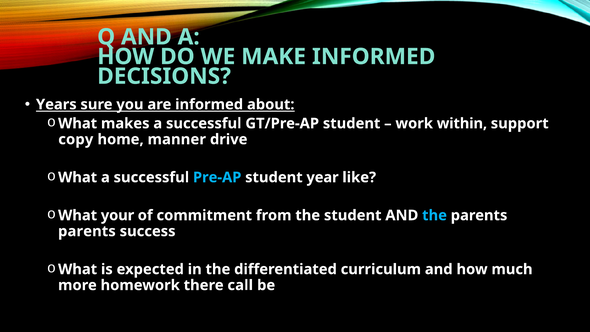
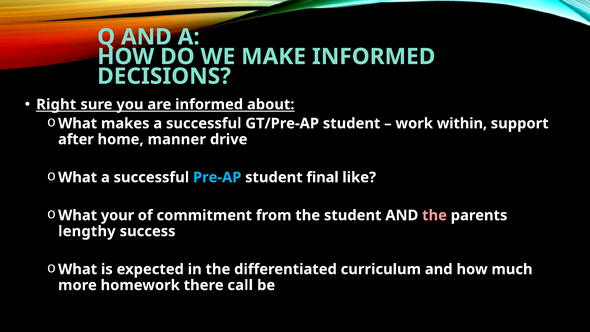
Years: Years -> Right
copy: copy -> after
year: year -> final
the at (435, 215) colour: light blue -> pink
parents at (87, 231): parents -> lengthy
